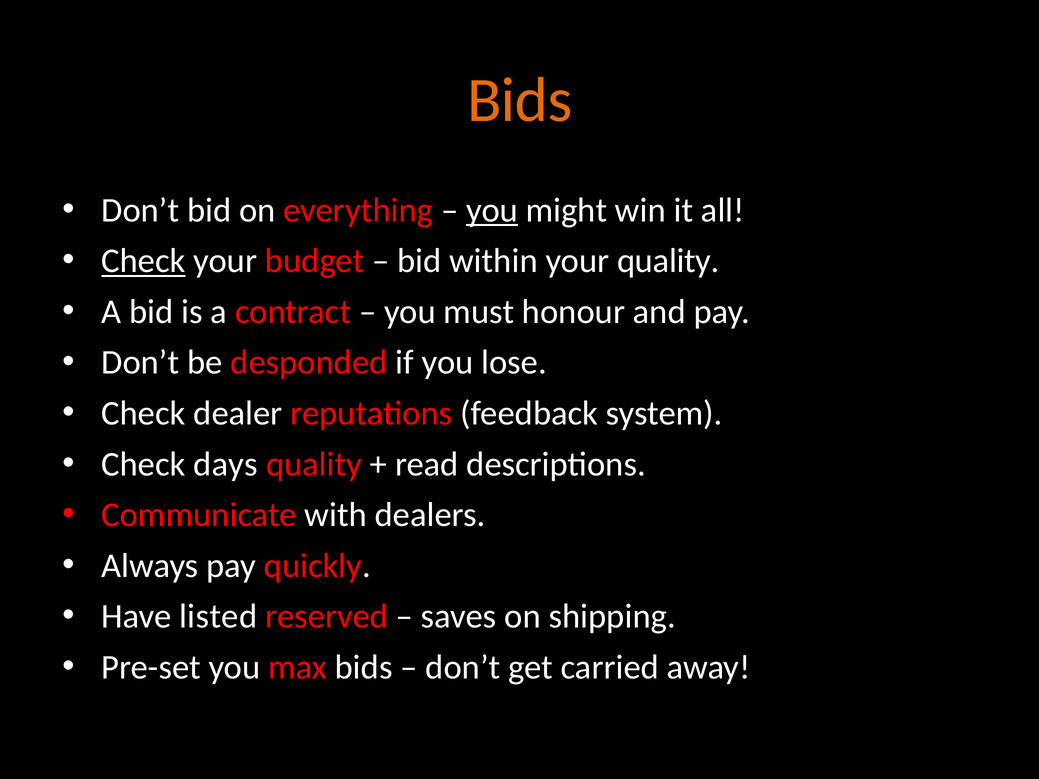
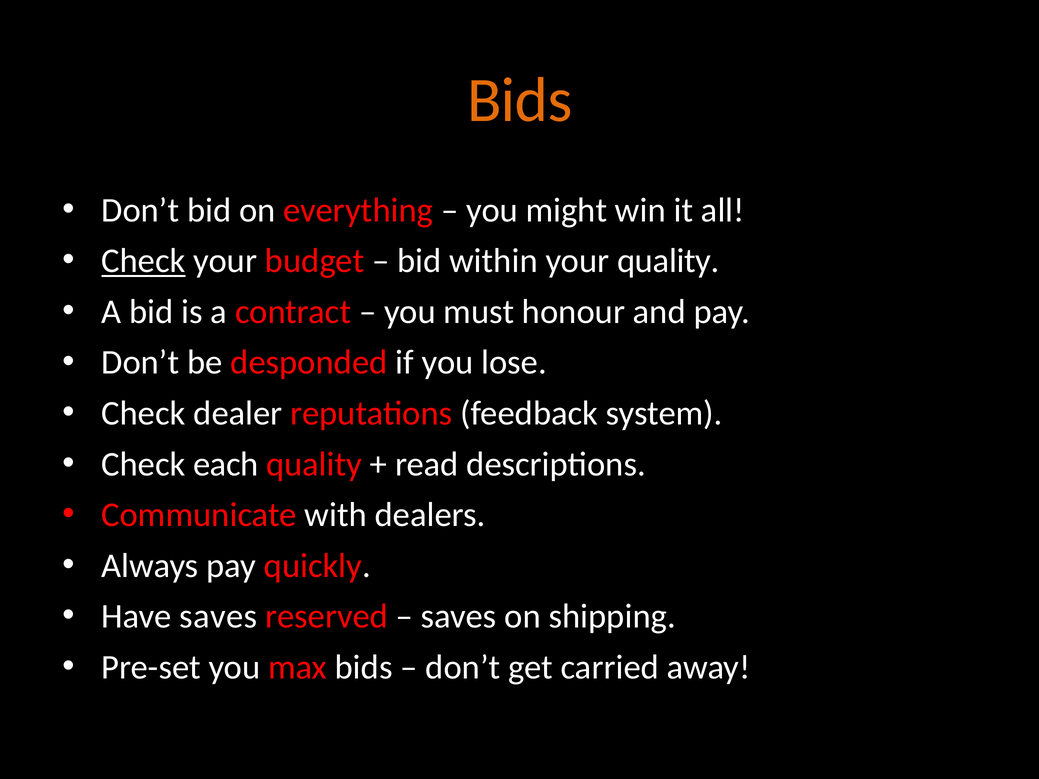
you at (492, 210) underline: present -> none
days: days -> each
Have listed: listed -> saves
